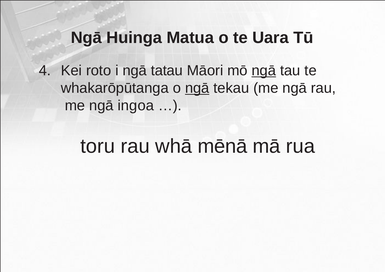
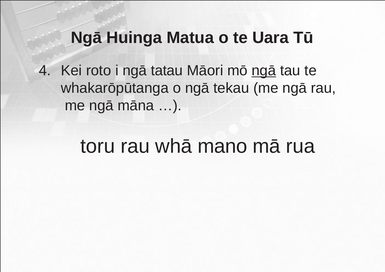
ngā at (197, 88) underline: present -> none
ingoa: ingoa -> māna
mēnā: mēnā -> mano
